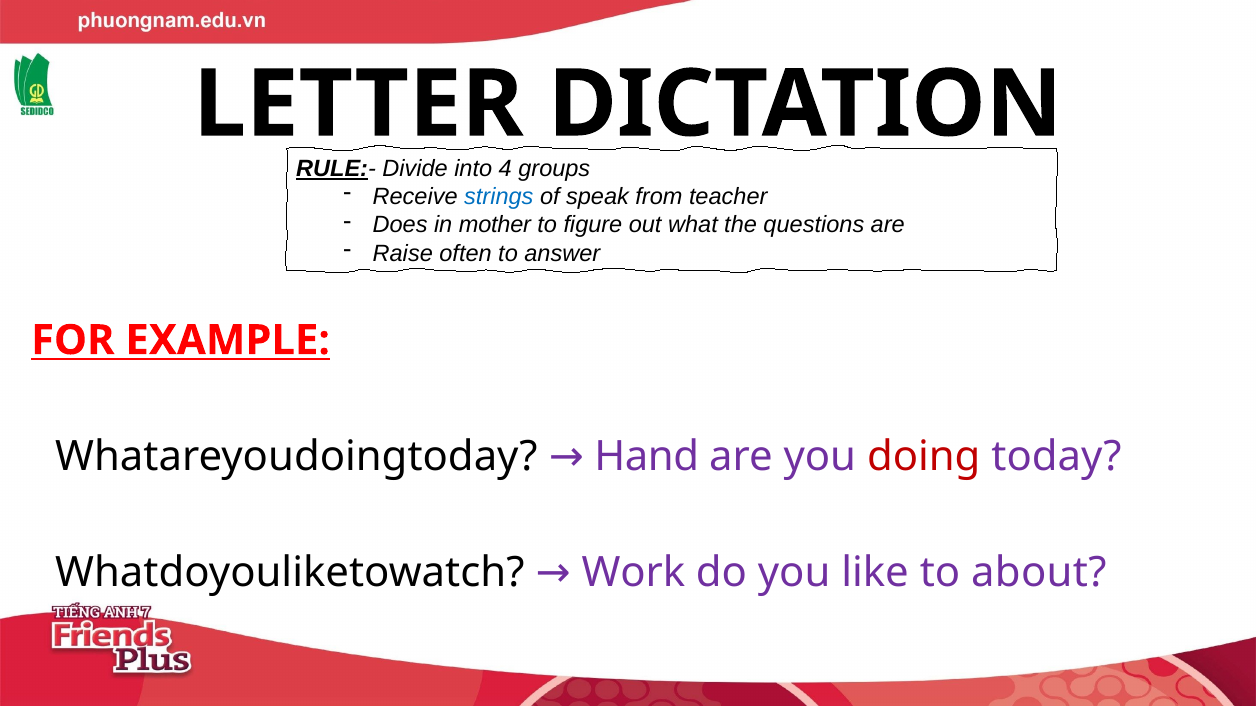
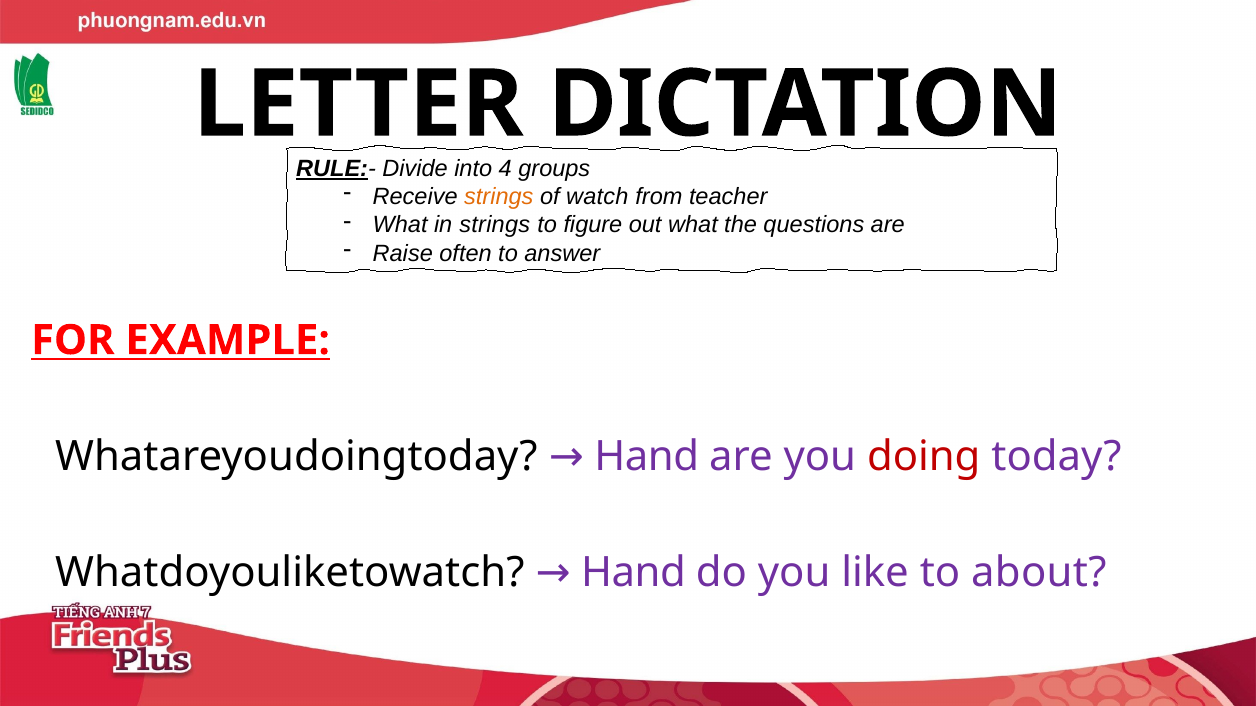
strings at (499, 197) colour: blue -> orange
speak: speak -> watch
Does at (400, 225): Does -> What
in mother: mother -> strings
Whatdoyouliketowatch Work: Work -> Hand
